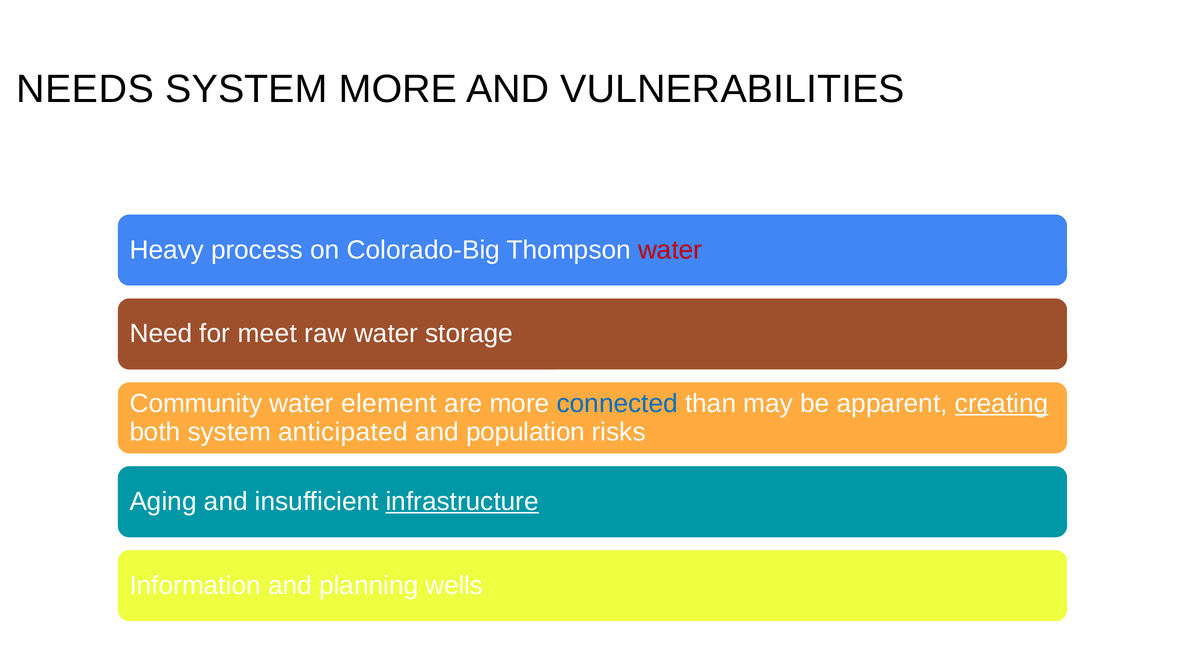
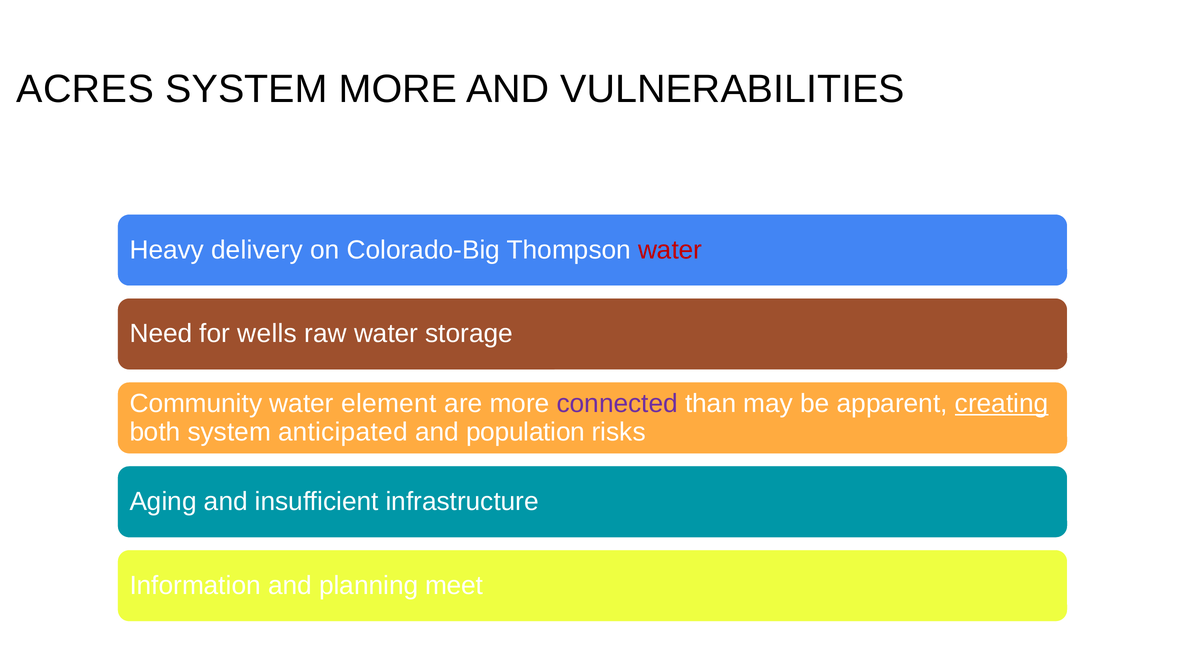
NEEDS: NEEDS -> ACRES
process: process -> delivery
meet: meet -> wells
connected colour: blue -> purple
infrastructure underline: present -> none
wells: wells -> meet
